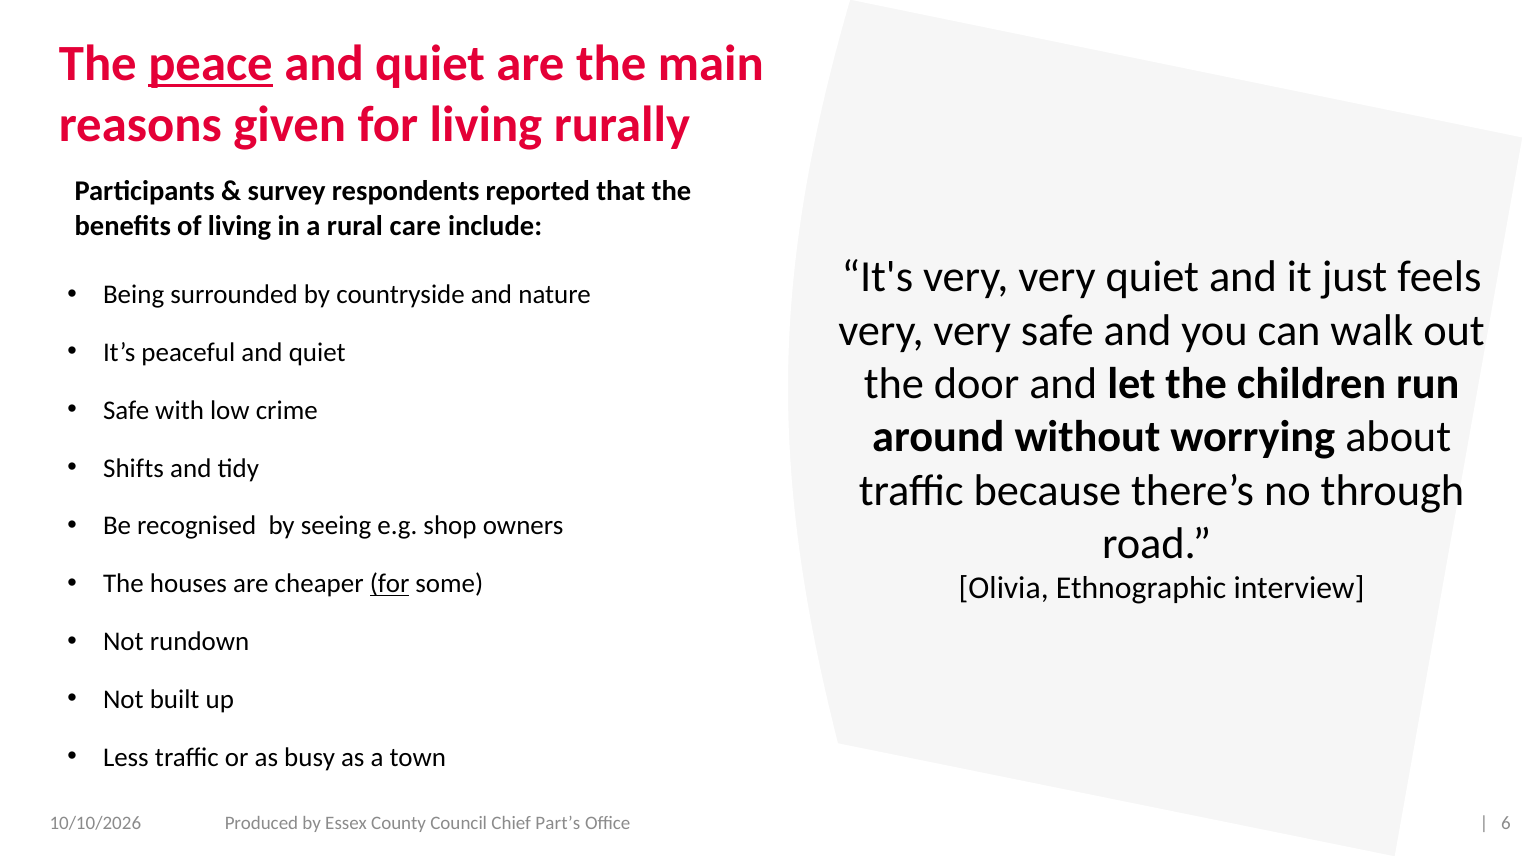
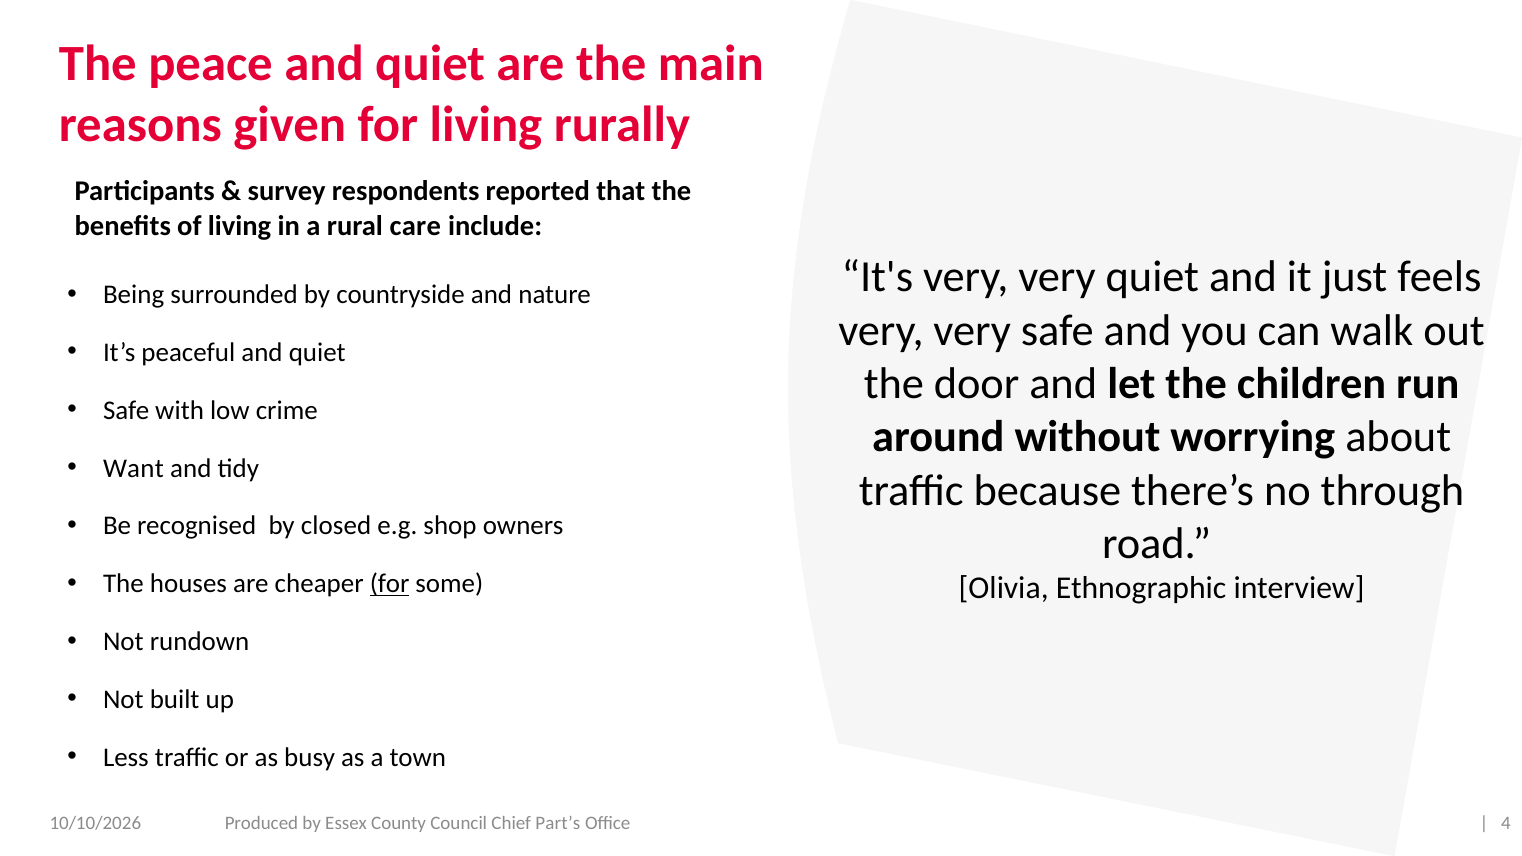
peace underline: present -> none
Shifts: Shifts -> Want
seeing: seeing -> closed
6: 6 -> 4
